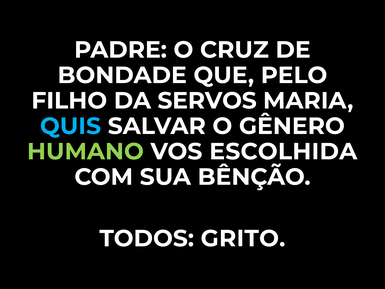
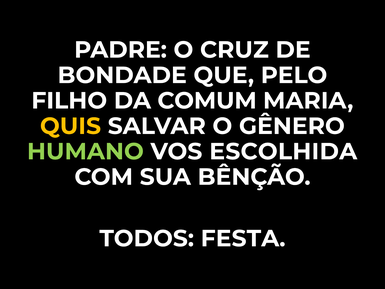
SERVOS: SERVOS -> COMUM
QUIS colour: light blue -> yellow
GRITO: GRITO -> FESTA
